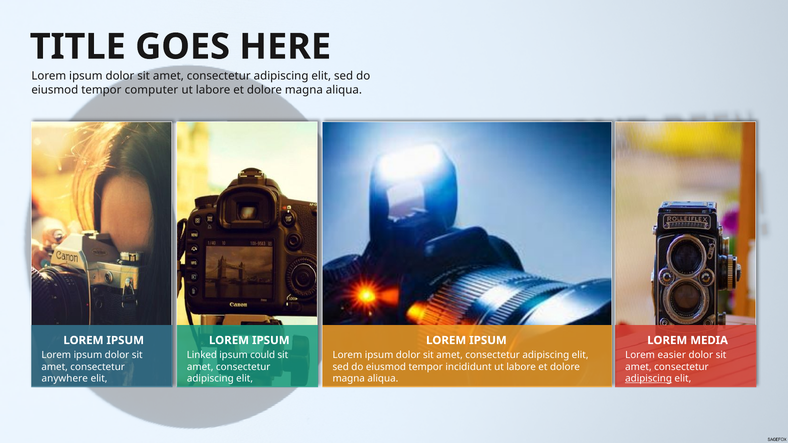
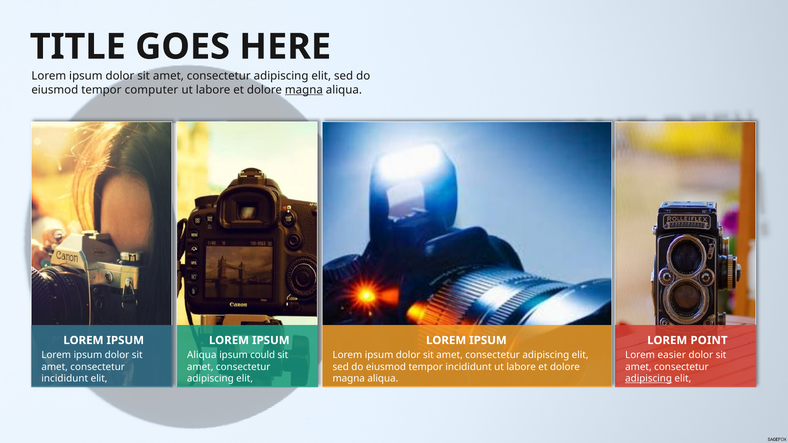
magna at (304, 90) underline: none -> present
MEDIA: MEDIA -> POINT
Linked at (202, 355): Linked -> Aliqua
anywhere at (65, 379): anywhere -> incididunt
